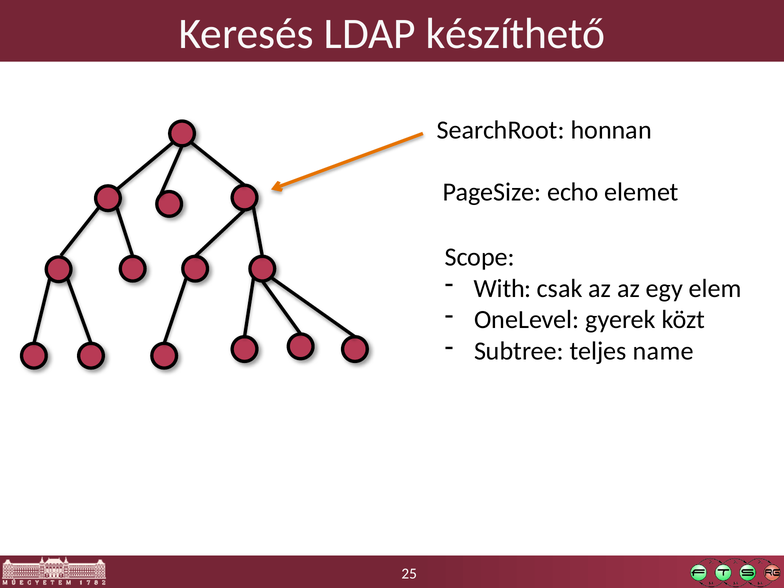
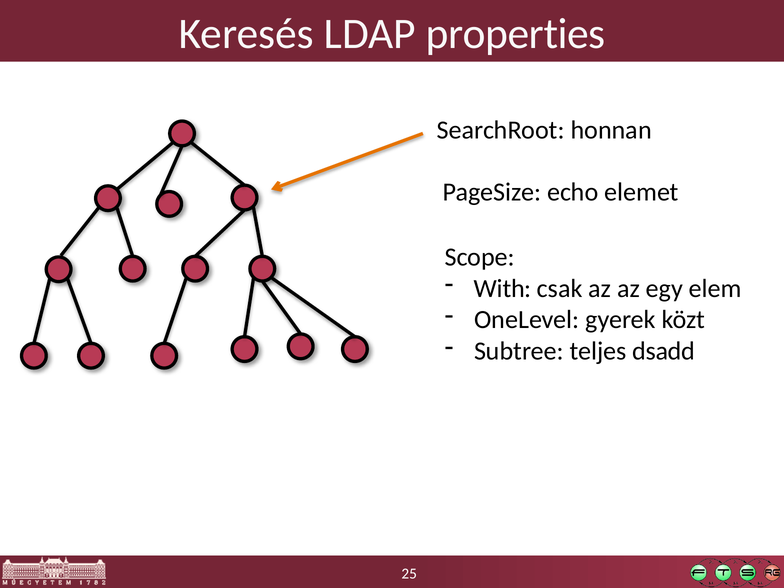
készíthető: készíthető -> properties
name: name -> dsadd
